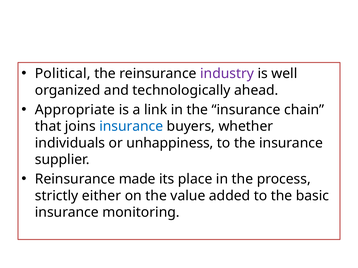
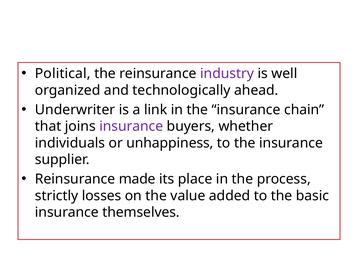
Appropriate: Appropriate -> Underwriter
insurance at (131, 127) colour: blue -> purple
either: either -> losses
monitoring: monitoring -> themselves
